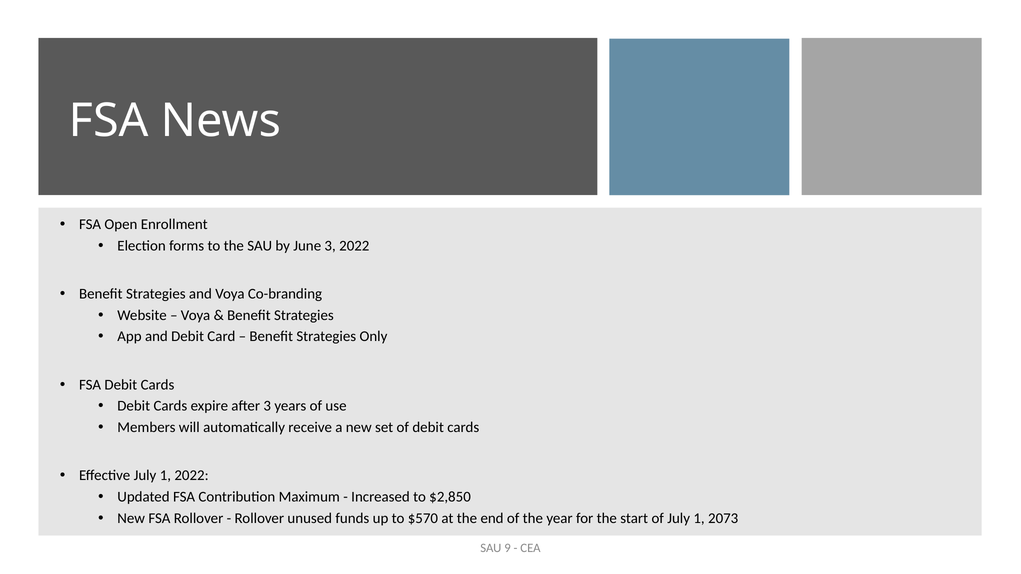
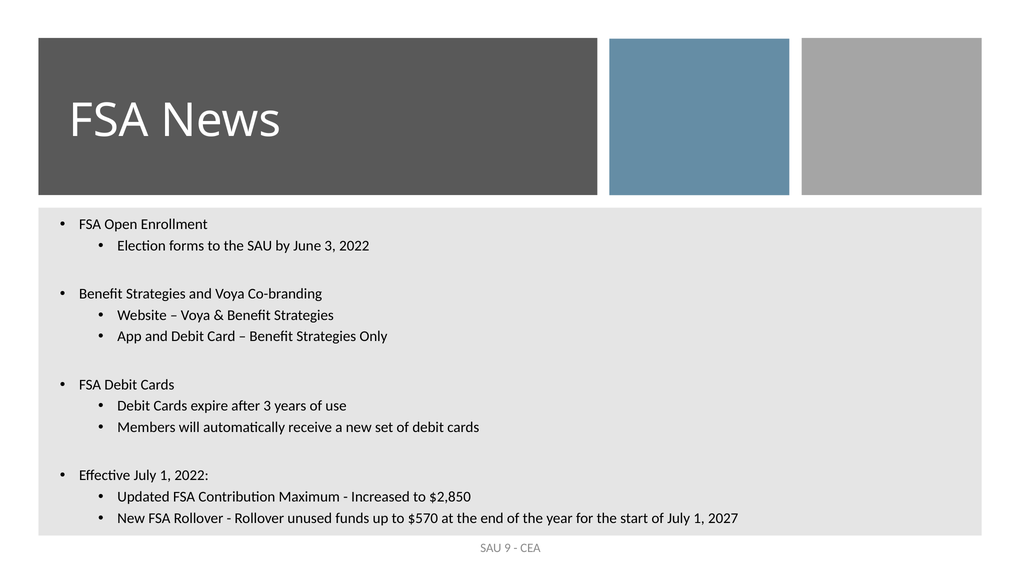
2073: 2073 -> 2027
